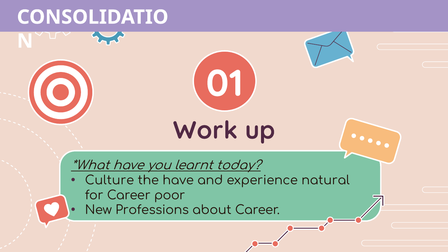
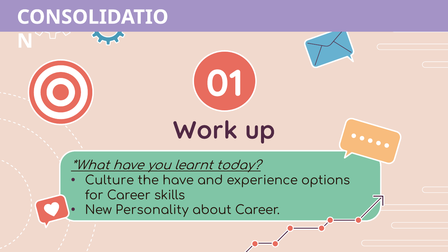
natural: natural -> options
poor: poor -> skills
Professions: Professions -> Personality
